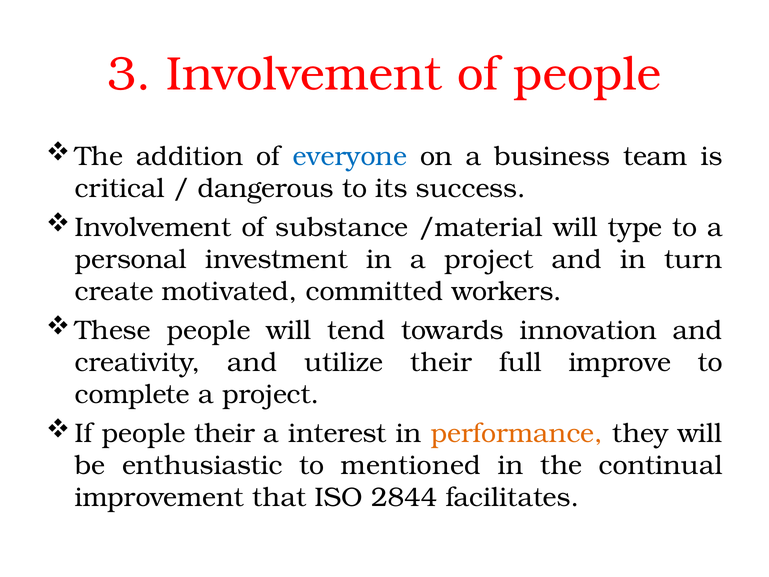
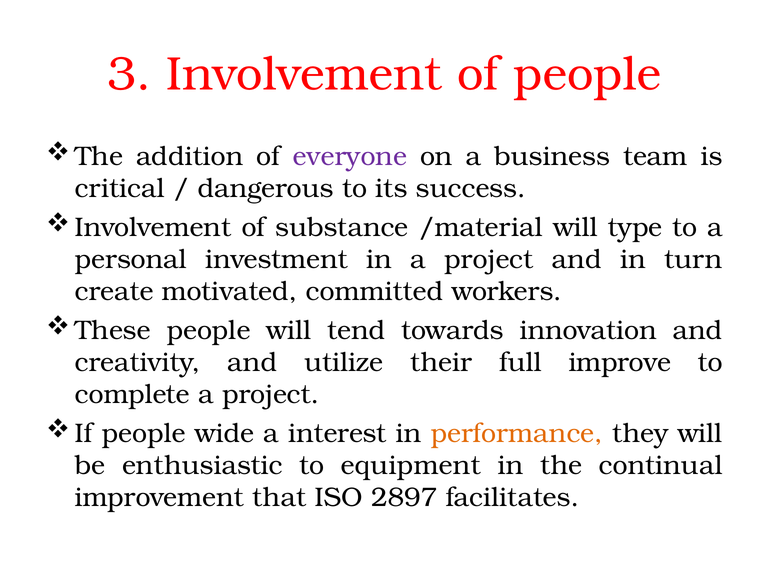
everyone colour: blue -> purple
people their: their -> wide
mentioned: mentioned -> equipment
2844: 2844 -> 2897
